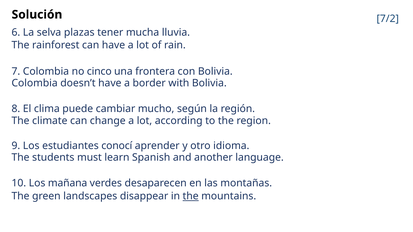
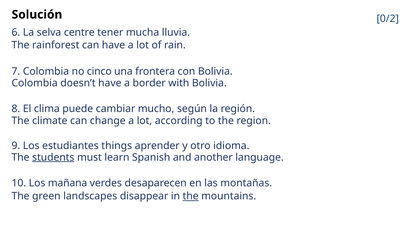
7/2: 7/2 -> 0/2
plazas: plazas -> centre
conocí: conocí -> things
students underline: none -> present
